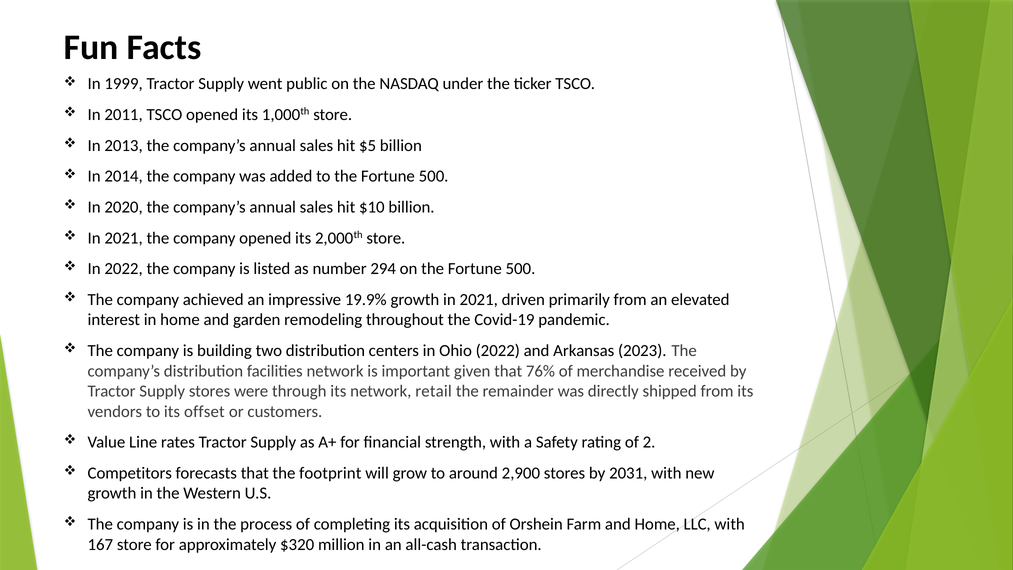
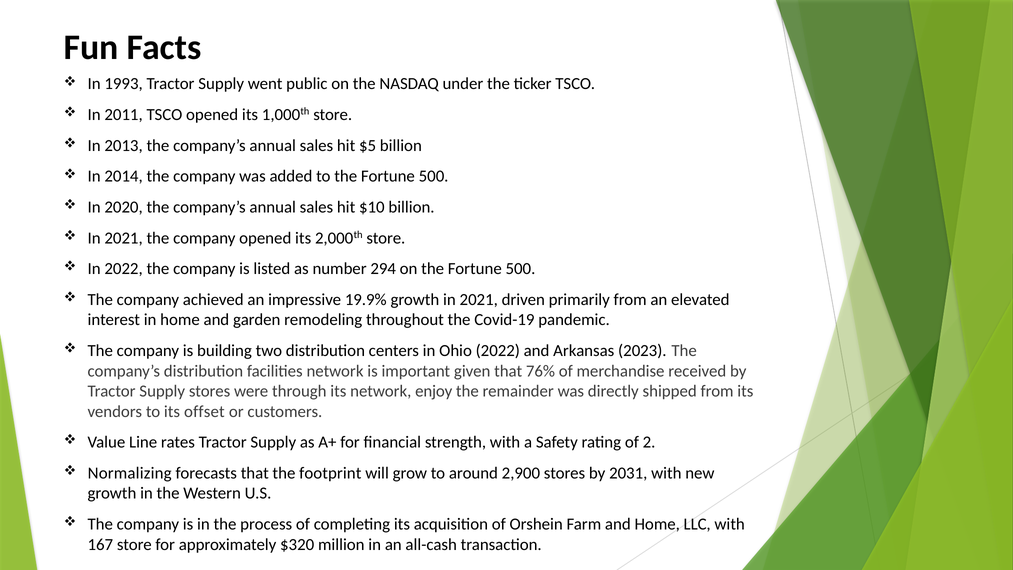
1999: 1999 -> 1993
retail: retail -> enjoy
Competitors: Competitors -> Normalizing
